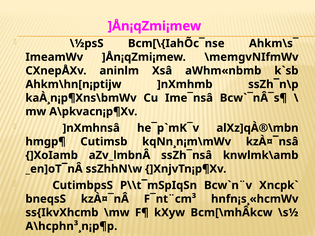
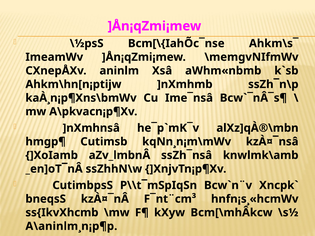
A\hcphn³¸n¡p¶p: A\hcphn³¸n¡p¶p -> A\aninlm¸n¡p¶p
